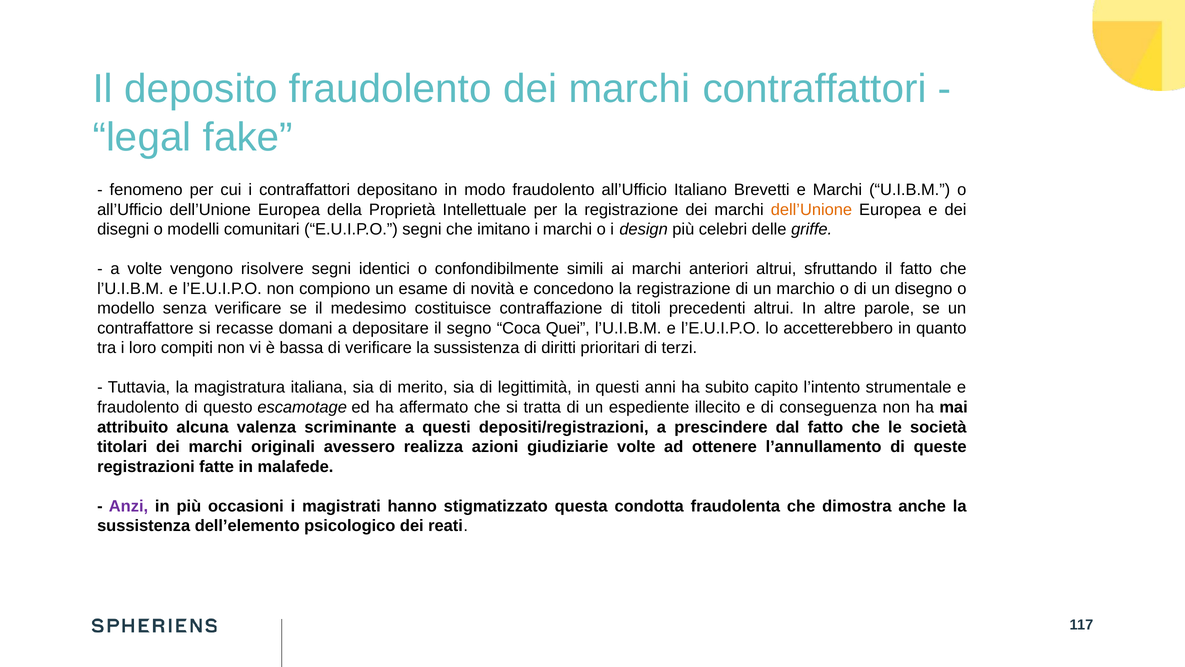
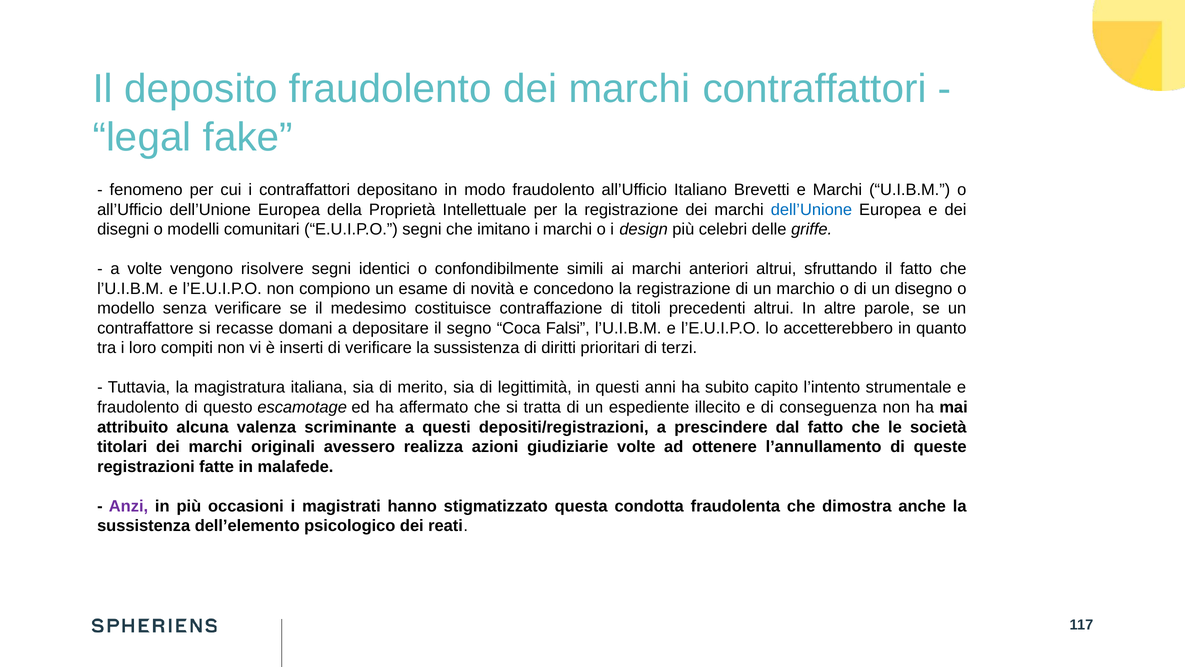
dell’Unione at (811, 210) colour: orange -> blue
Quei: Quei -> Falsi
bassa: bassa -> inserti
